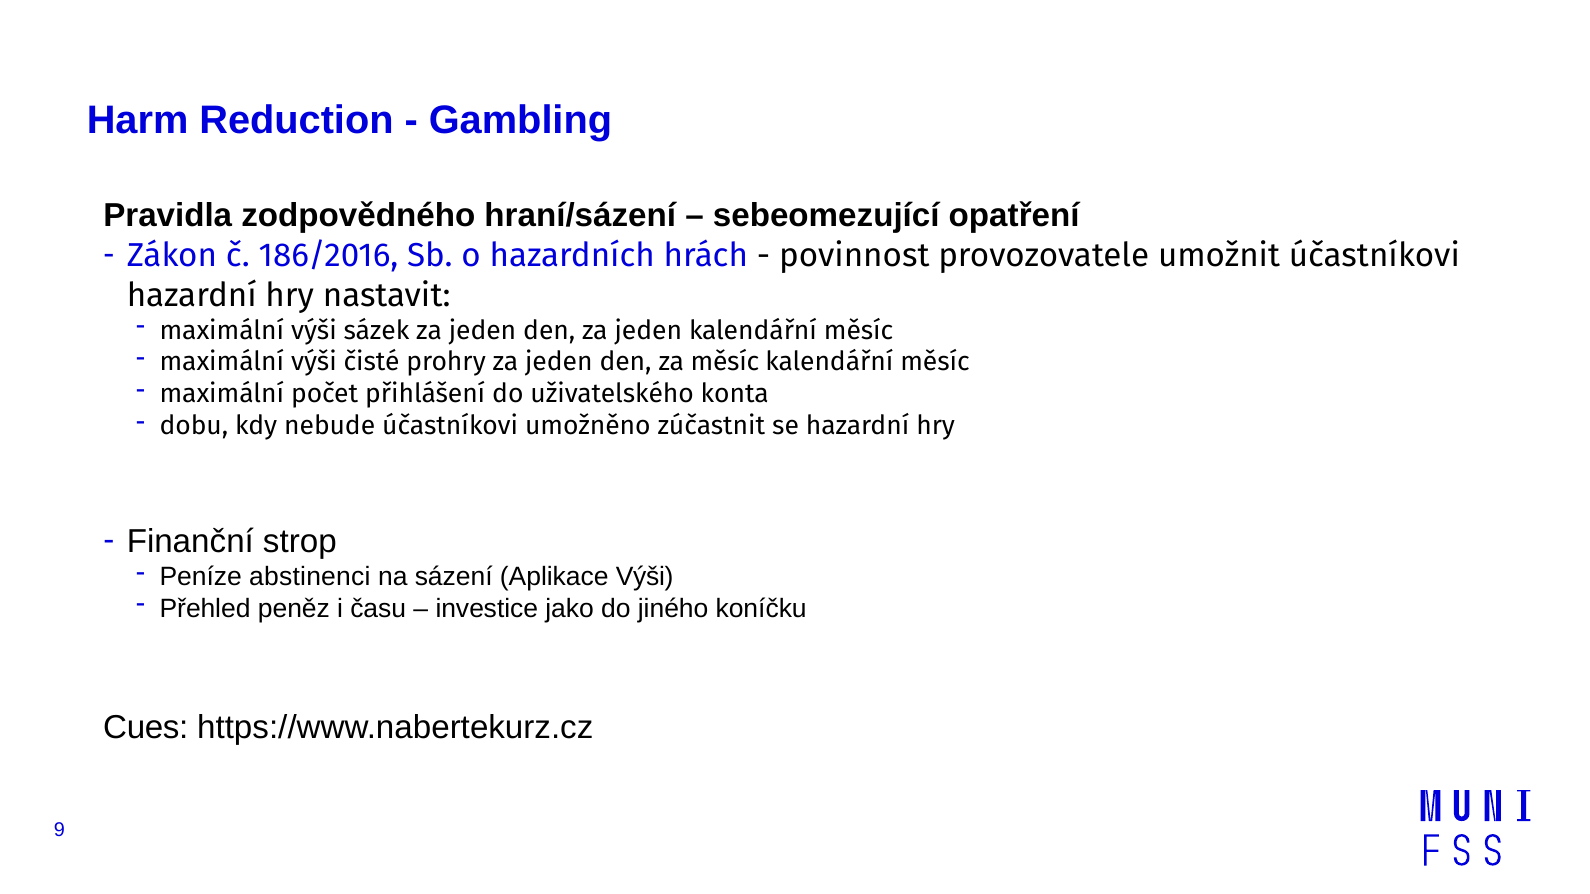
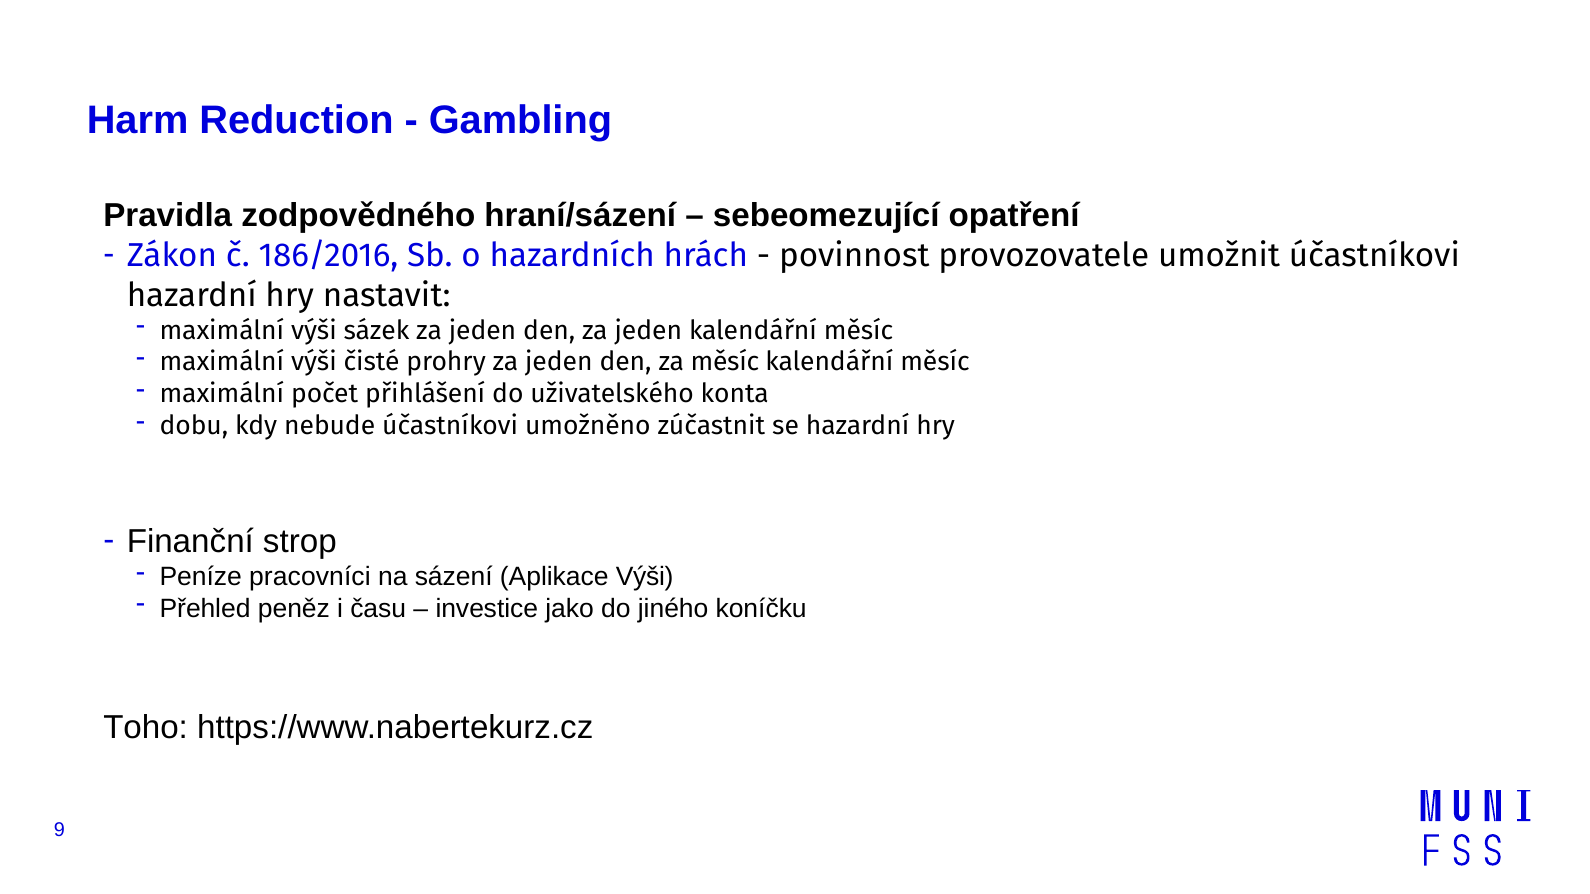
abstinenci: abstinenci -> pracovníci
Cues: Cues -> Toho
